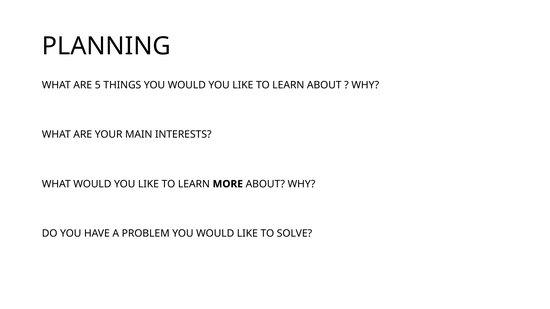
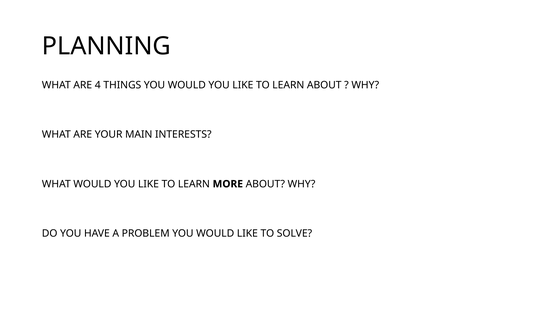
5: 5 -> 4
